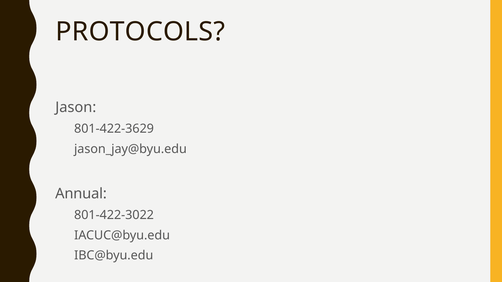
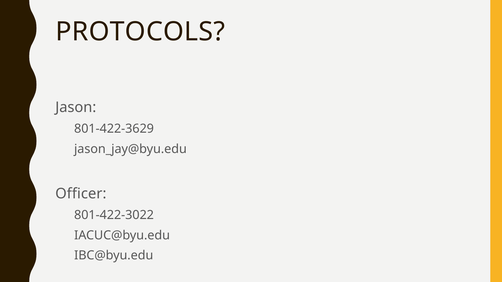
Annual: Annual -> Officer
